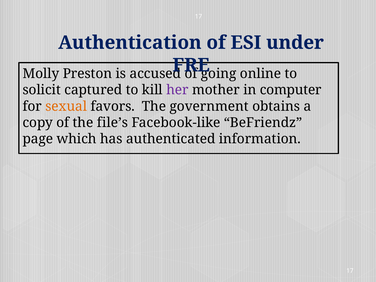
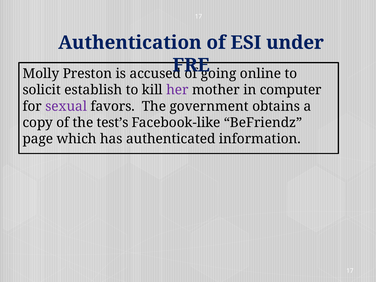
captured: captured -> establish
sexual colour: orange -> purple
file’s: file’s -> test’s
